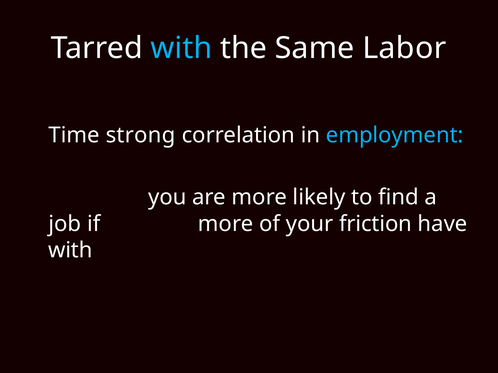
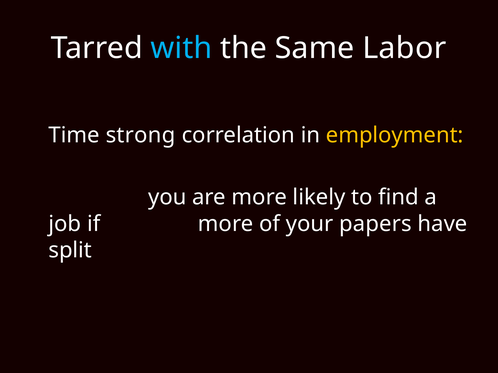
employment colour: light blue -> yellow
friction: friction -> papers
with at (70, 251): with -> split
